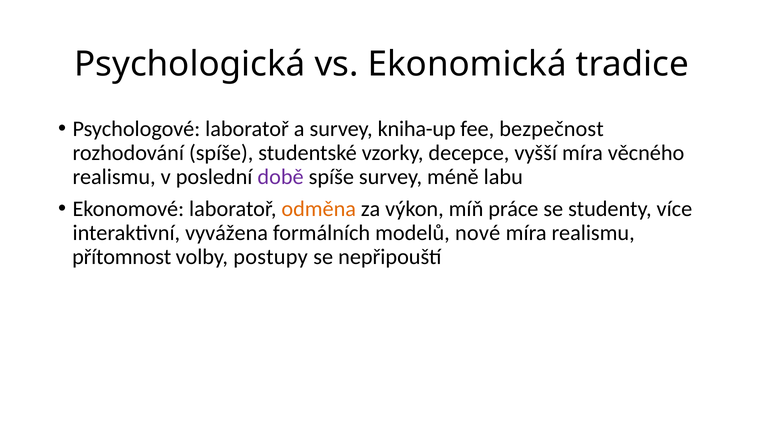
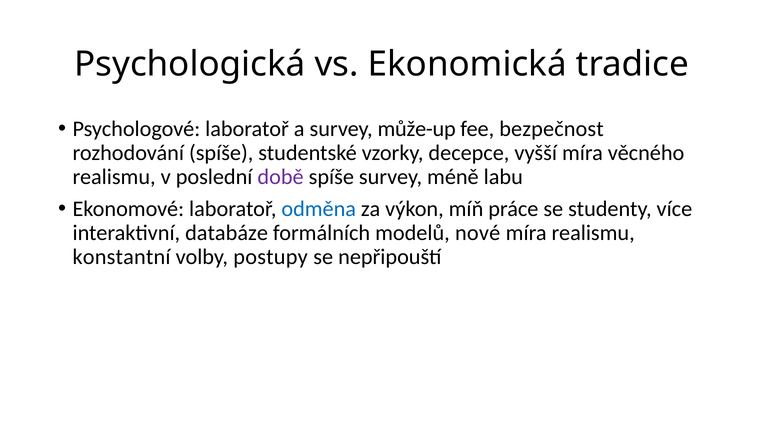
kniha-up: kniha-up -> může-up
odměna colour: orange -> blue
vyvážena: vyvážena -> databáze
přítomnost: přítomnost -> konstantní
